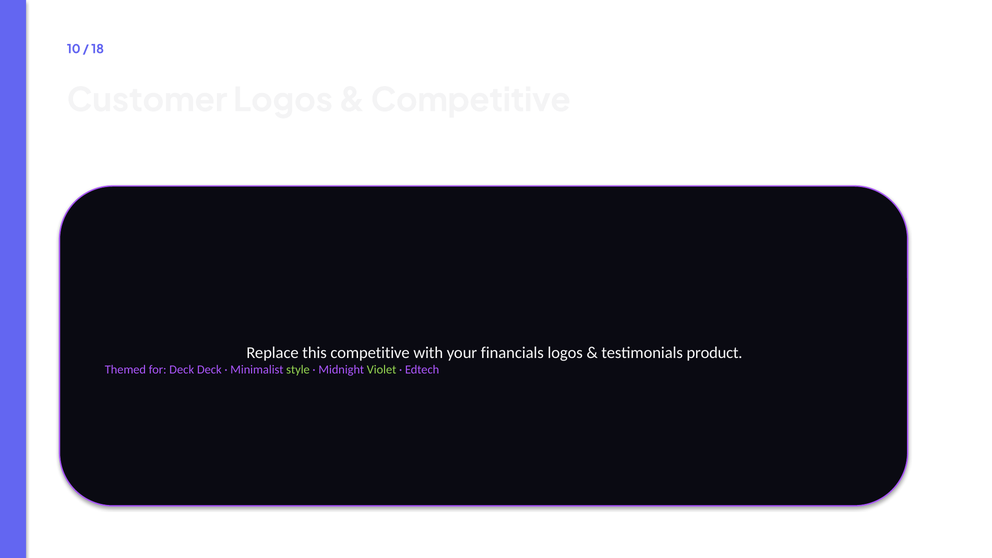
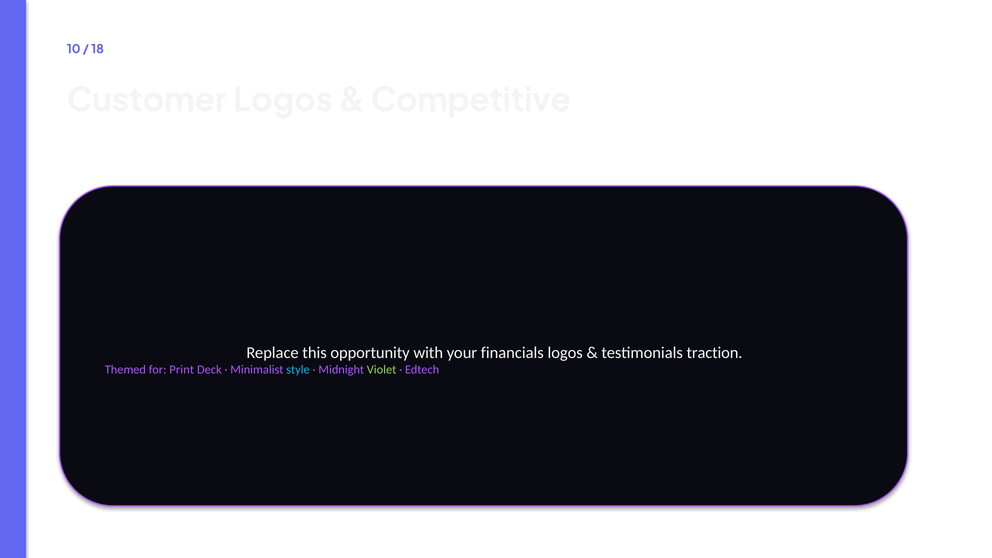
this competitive: competitive -> opportunity
product: product -> traction
for Deck: Deck -> Print
style colour: light green -> light blue
